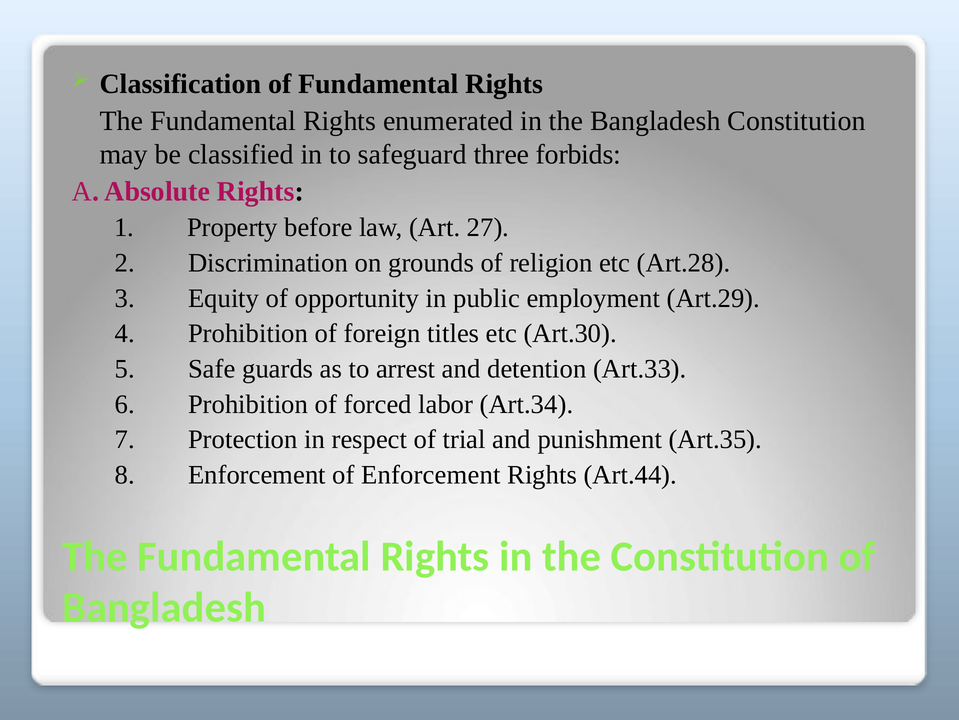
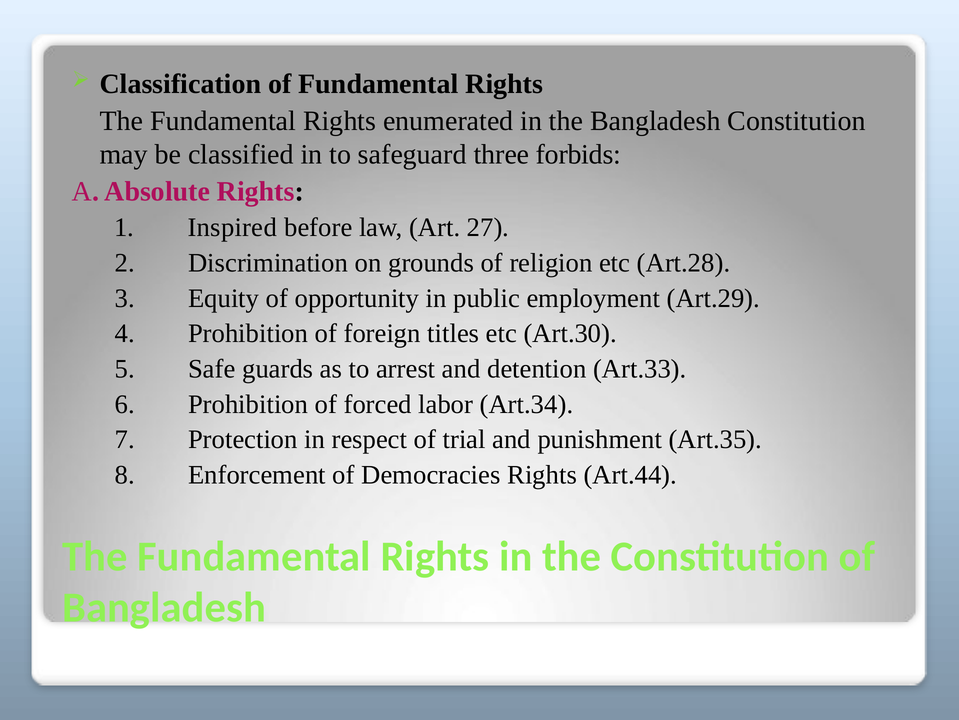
Property: Property -> Inspired
of Enforcement: Enforcement -> Democracies
